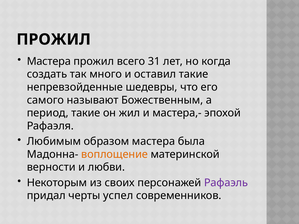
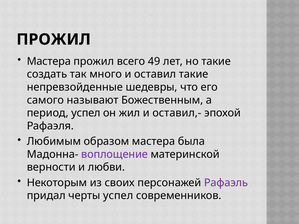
31: 31 -> 49
но когда: когда -> такие
период такие: такие -> успел
мастера,-: мастера,- -> оставил,-
воплощение colour: orange -> purple
